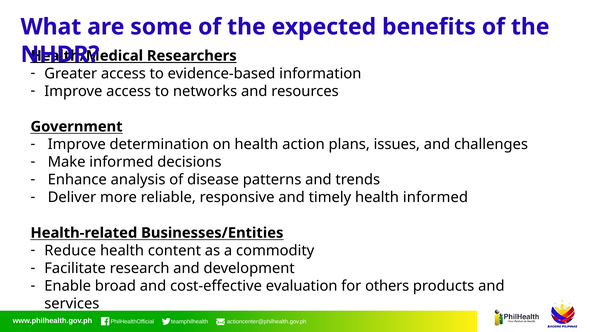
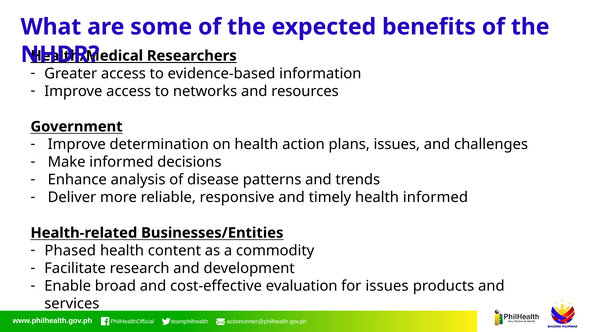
Reduce: Reduce -> Phased
for others: others -> issues
